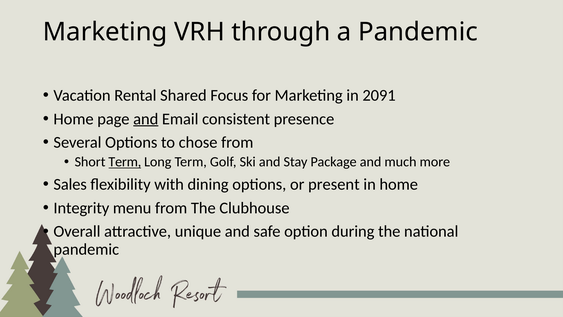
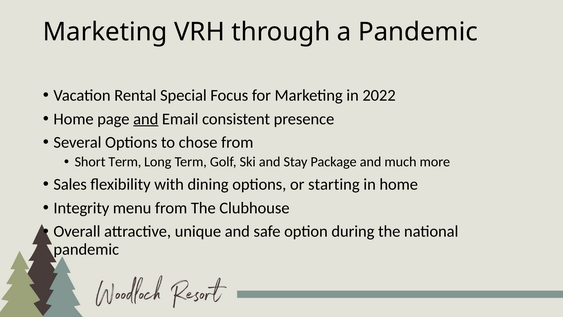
Shared: Shared -> Special
2091: 2091 -> 2022
Term at (125, 162) underline: present -> none
present: present -> starting
